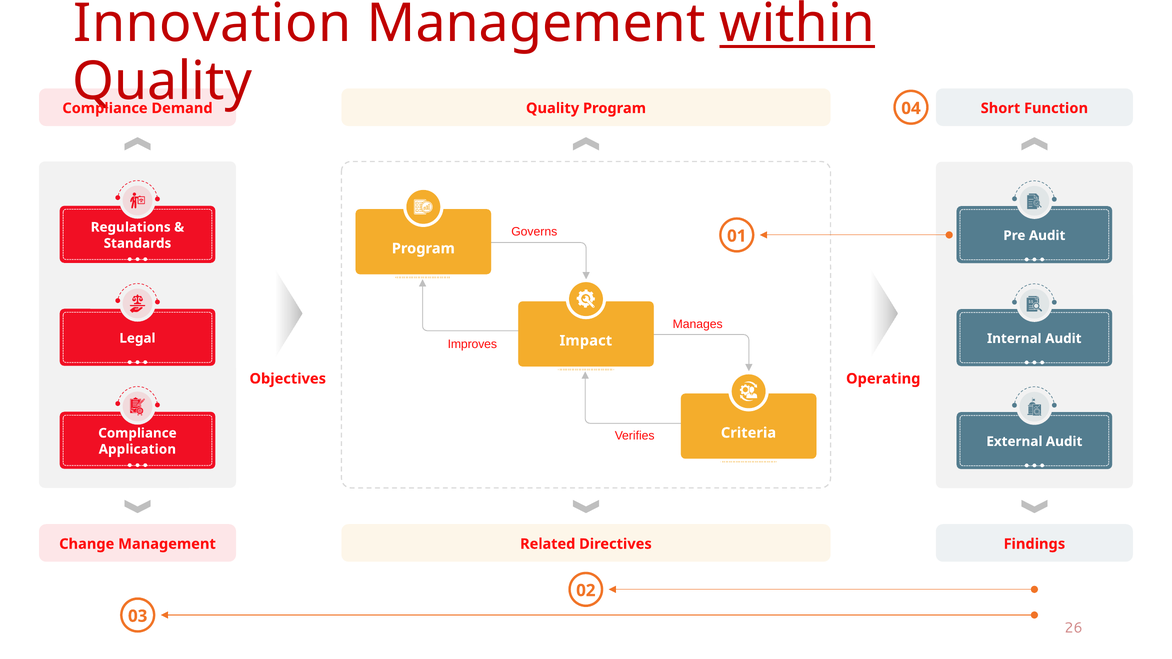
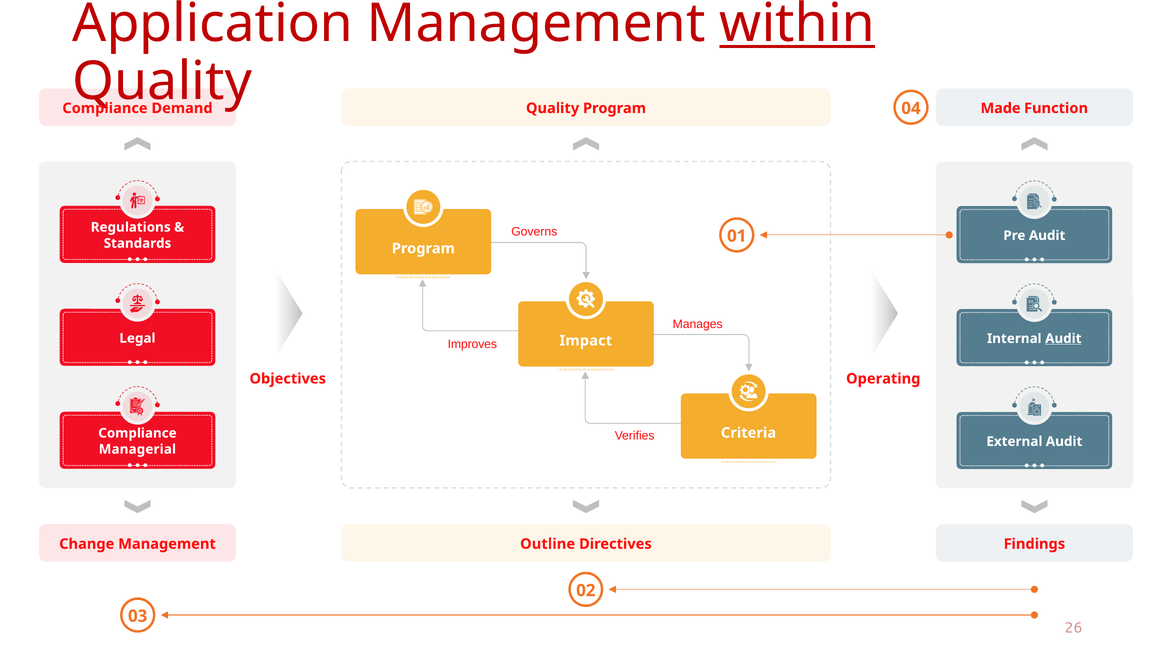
Innovation: Innovation -> Application
Short: Short -> Made
Audit at (1063, 339) underline: none -> present
Application: Application -> Managerial
Related: Related -> Outline
